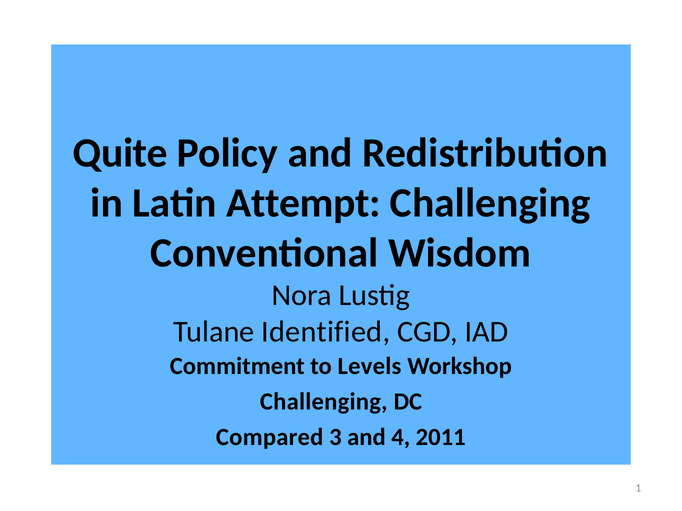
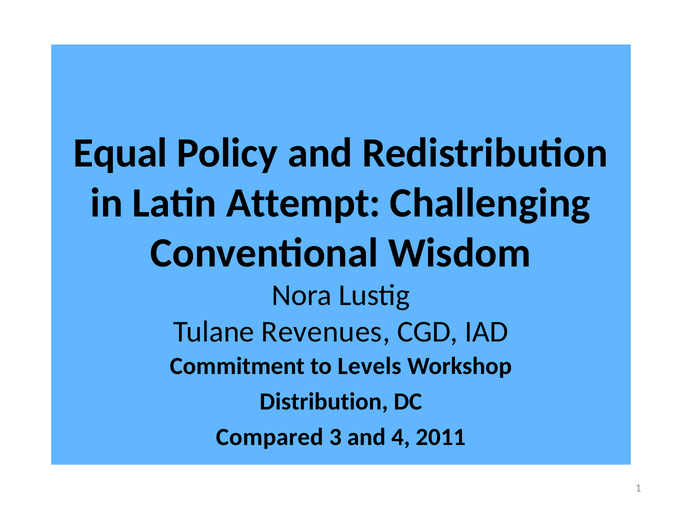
Quite: Quite -> Equal
Identified: Identified -> Revenues
Challenging at (324, 402): Challenging -> Distribution
